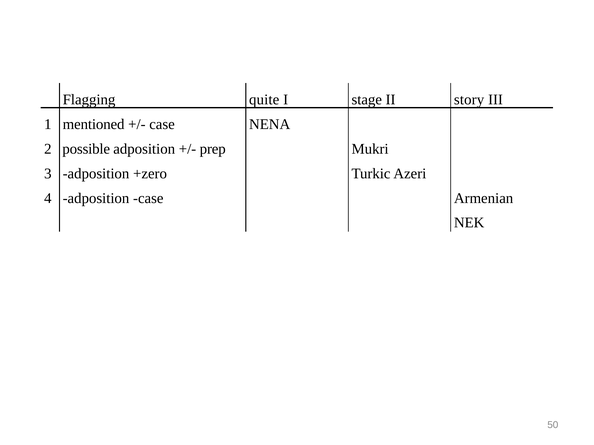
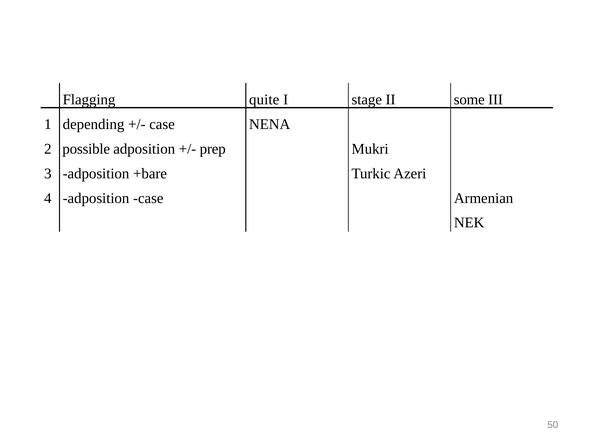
story: story -> some
mentioned: mentioned -> depending
+zero: +zero -> +bare
